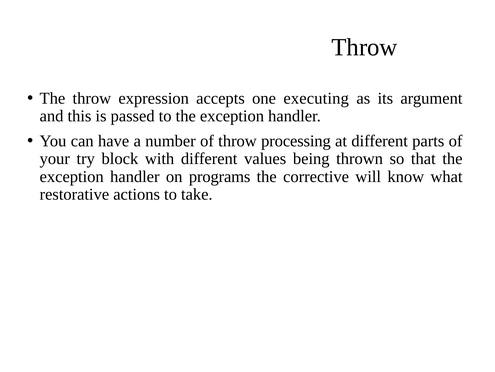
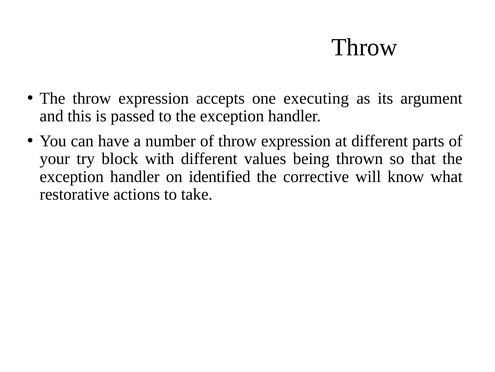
of throw processing: processing -> expression
programs: programs -> identified
